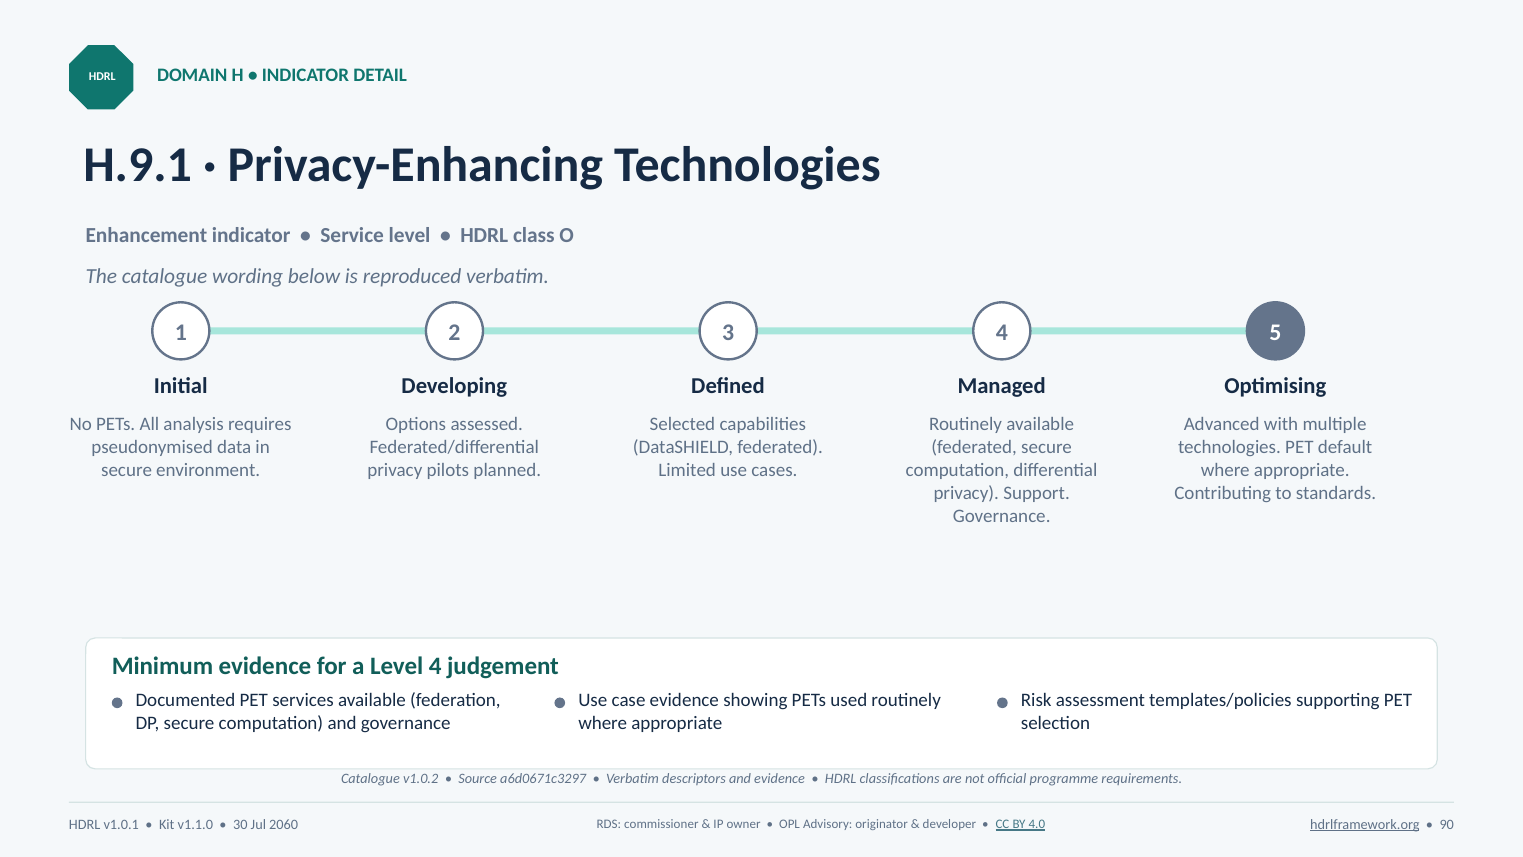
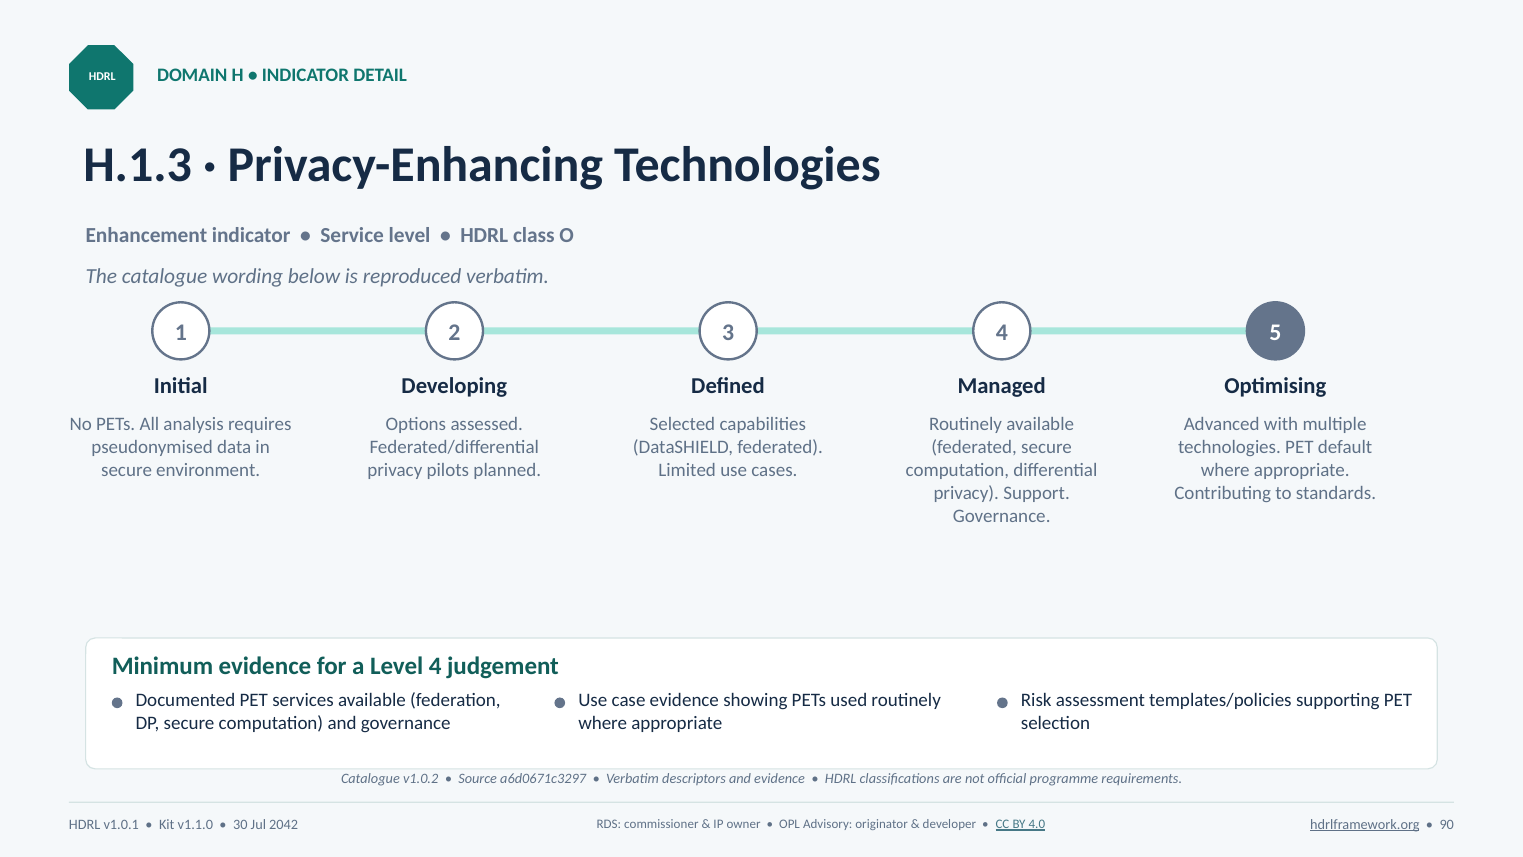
H.9.1: H.9.1 -> H.1.3
2060: 2060 -> 2042
